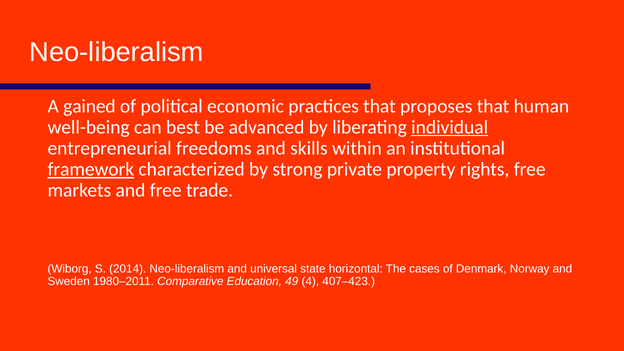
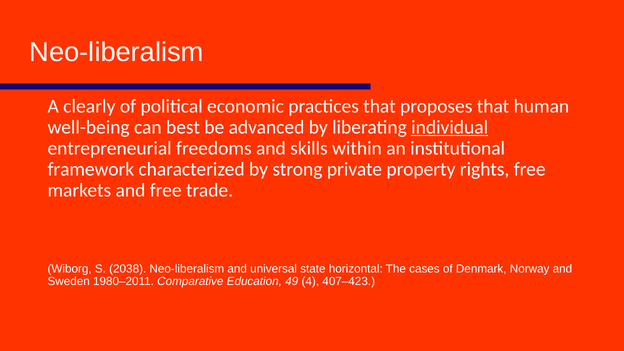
gained: gained -> clearly
framework underline: present -> none
2014: 2014 -> 2038
